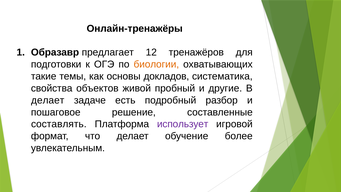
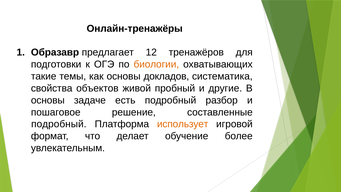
делает at (48, 100): делает -> основы
составлять at (59, 124): составлять -> подробный
использует colour: purple -> orange
